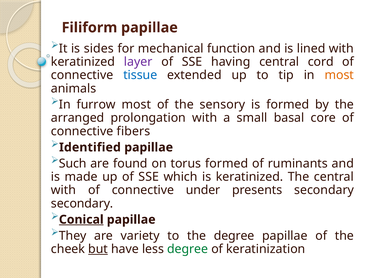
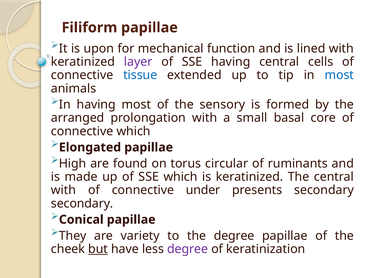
sides: sides -> upon
cord: cord -> cells
most at (339, 75) colour: orange -> blue
In furrow: furrow -> having
connective fibers: fibers -> which
Identified: Identified -> Elongated
Such: Such -> High
torus formed: formed -> circular
Conical underline: present -> none
degree at (188, 249) colour: green -> purple
